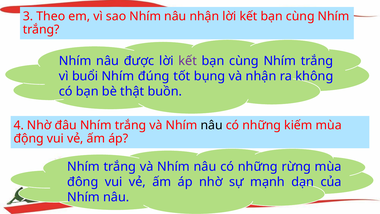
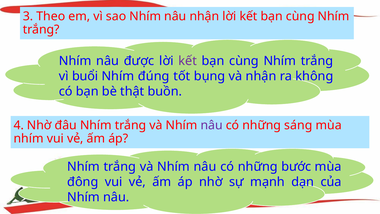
nâu at (212, 125) colour: black -> purple
kiếm: kiếm -> sáng
động at (29, 139): động -> nhím
rừng: rừng -> bước
